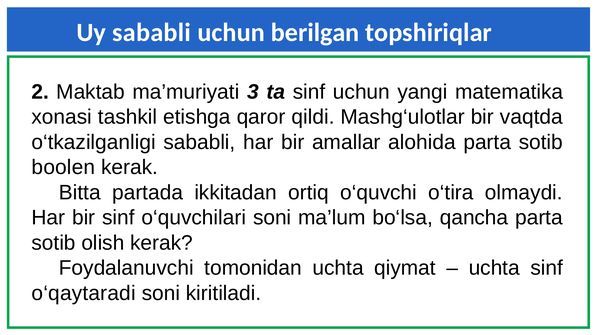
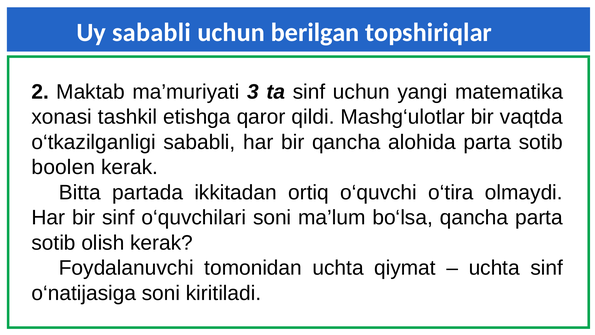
bir amallar: amallar -> qancha
o‘qaytaradi: o‘qaytaradi -> o‘natijasiga
